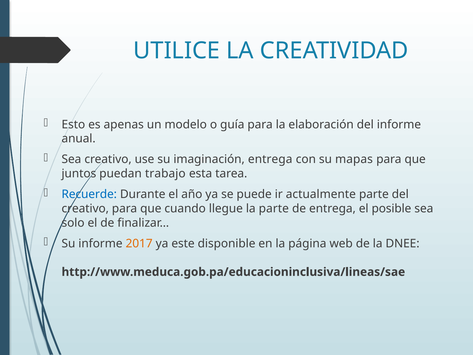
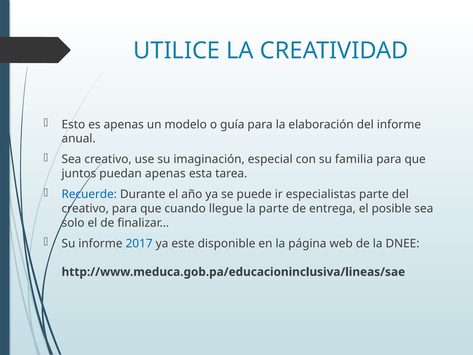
imaginación entrega: entrega -> especial
mapas: mapas -> familia
puedan trabajo: trabajo -> apenas
actualmente: actualmente -> especialistas
2017 colour: orange -> blue
